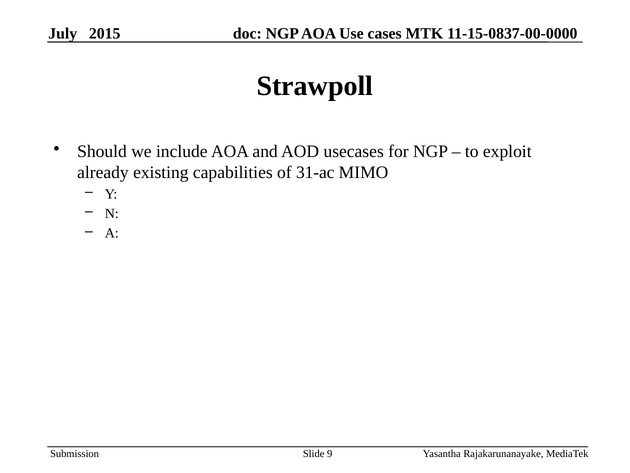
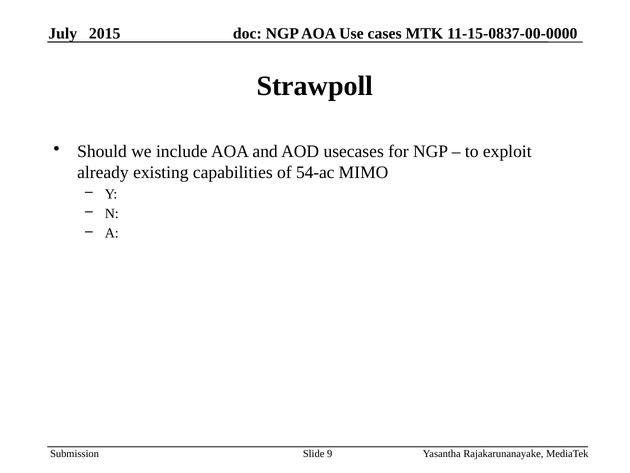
31-ac: 31-ac -> 54-ac
